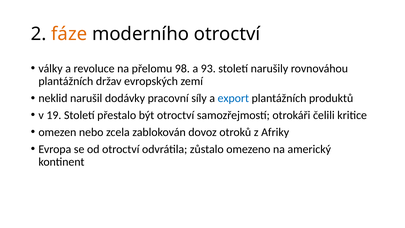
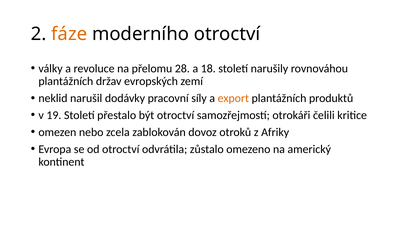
98: 98 -> 28
93: 93 -> 18
export colour: blue -> orange
